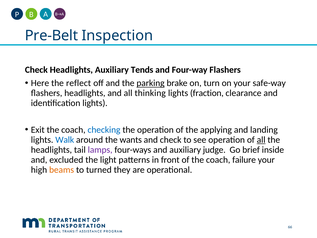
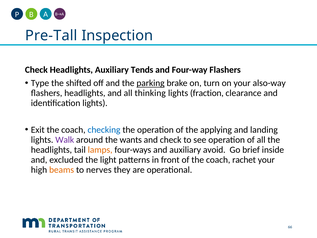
Pre-Belt: Pre-Belt -> Pre-Tall
Here: Here -> Type
reflect: reflect -> shifted
safe-way: safe-way -> also-way
Walk colour: blue -> purple
all at (261, 140) underline: present -> none
lamps colour: purple -> orange
judge: judge -> avoid
failure: failure -> rachet
turned: turned -> nerves
